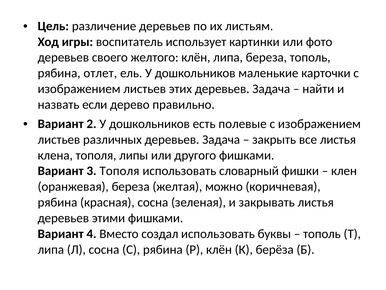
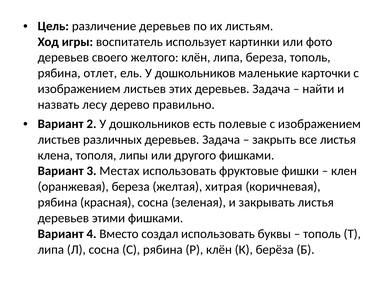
если: если -> лесу
3 Тополя: Тополя -> Местах
словарный: словарный -> фруктовые
можно: можно -> хитрая
